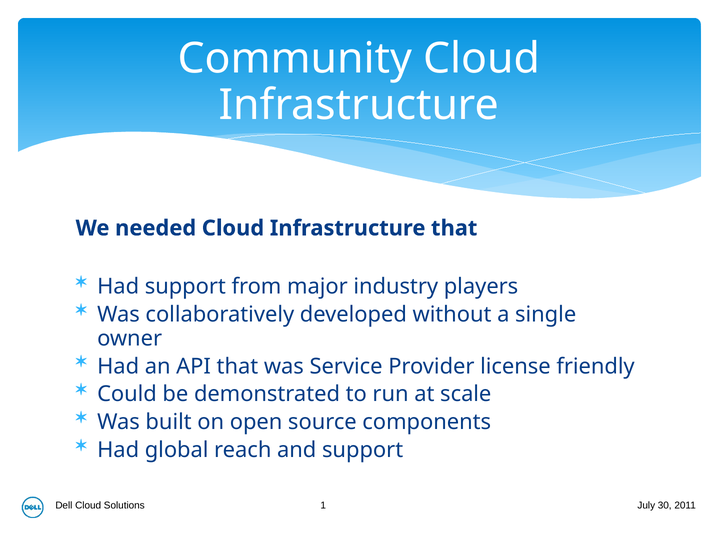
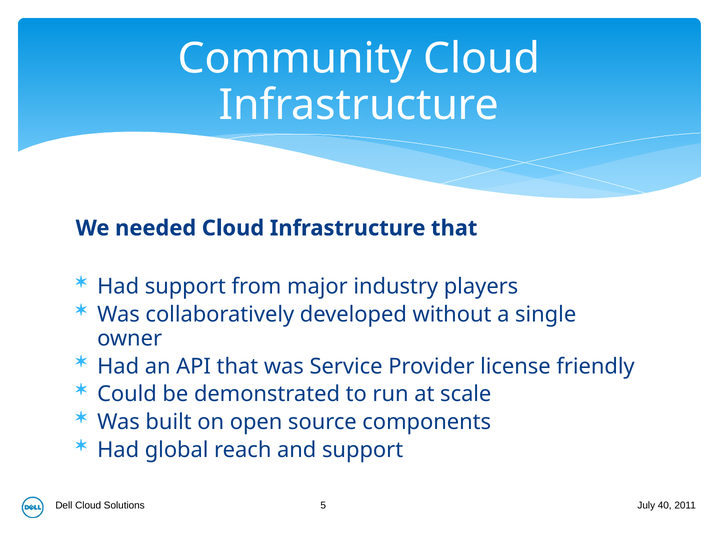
1: 1 -> 5
30: 30 -> 40
